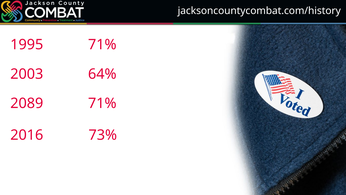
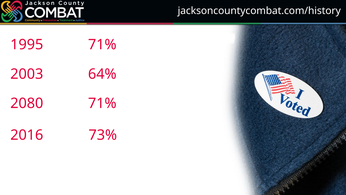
2089: 2089 -> 2080
